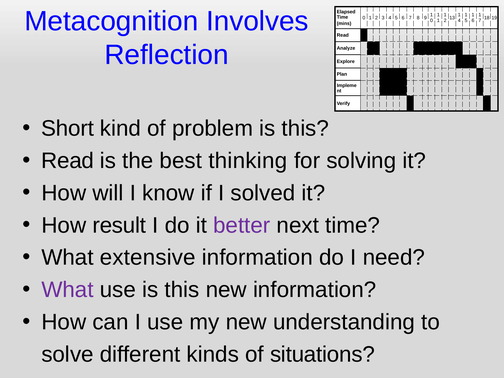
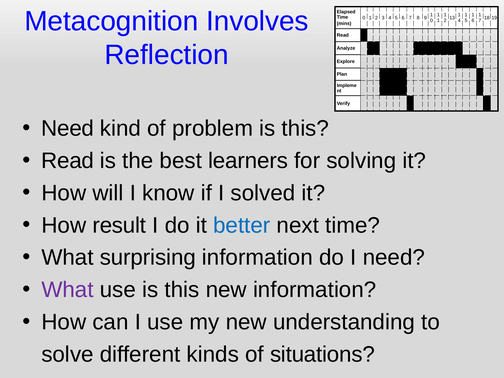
Short at (68, 129): Short -> Need
thinking: thinking -> learners
better colour: purple -> blue
extensive: extensive -> surprising
